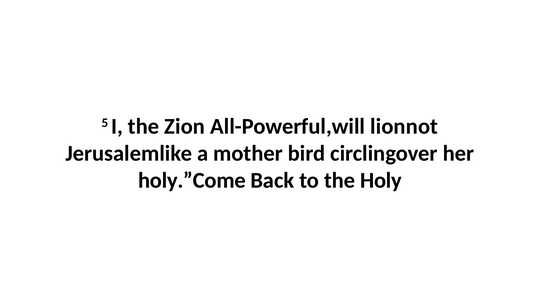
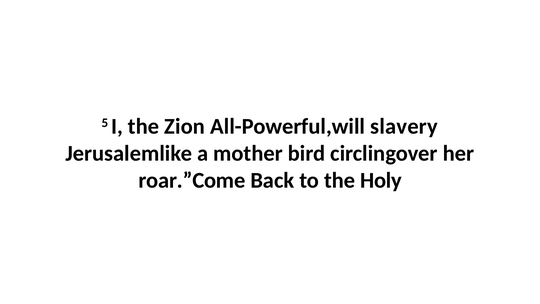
lionnot: lionnot -> slavery
holy.”Come: holy.”Come -> roar.”Come
